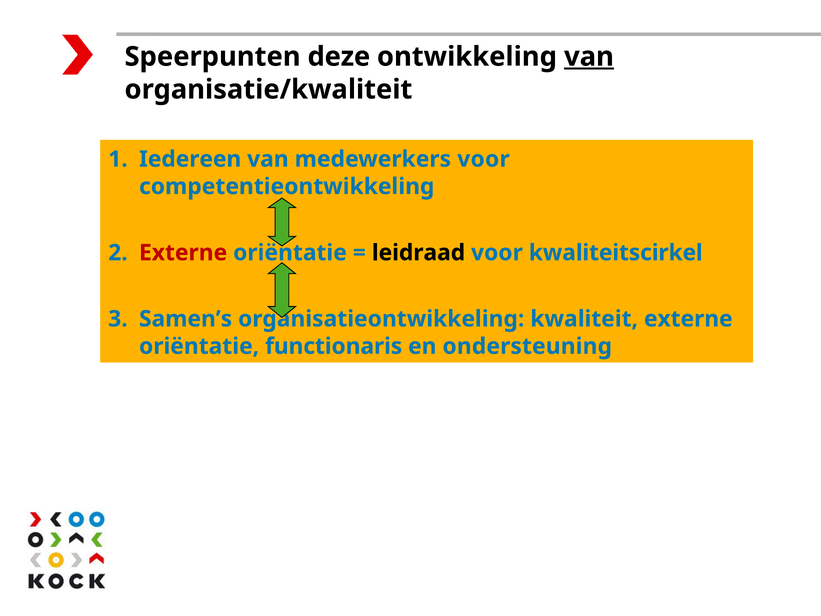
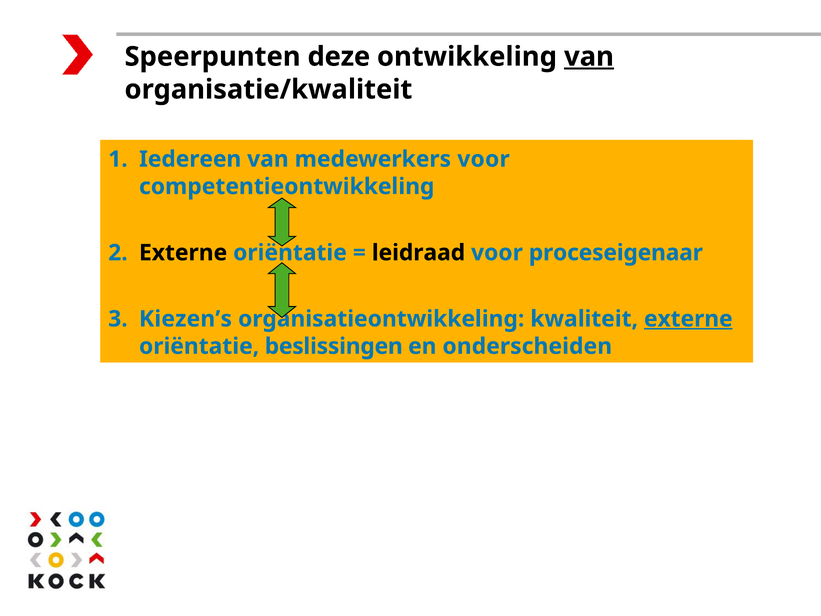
Externe at (183, 253) colour: red -> black
kwaliteitscirkel: kwaliteitscirkel -> proceseigenaar
Samen’s: Samen’s -> Kiezen’s
externe at (688, 319) underline: none -> present
functionaris: functionaris -> beslissingen
ondersteuning: ondersteuning -> onderscheiden
